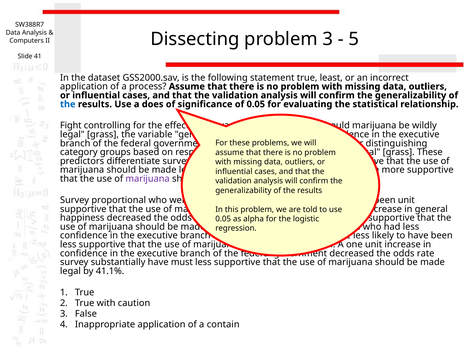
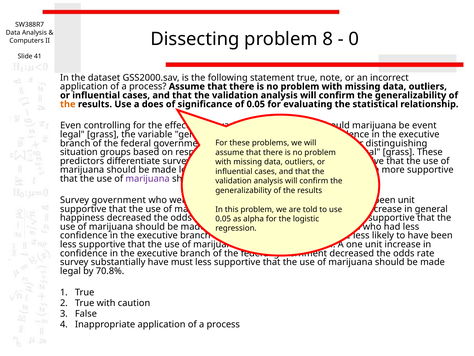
problem 3: 3 -> 8
5: 5 -> 0
least: least -> note
the at (68, 104) colour: blue -> orange
Fight: Fight -> Even
wildly: wildly -> event
category: category -> situation
Survey proportional: proportional -> government
41.1%: 41.1% -> 70.8%
contain at (223, 324): contain -> process
